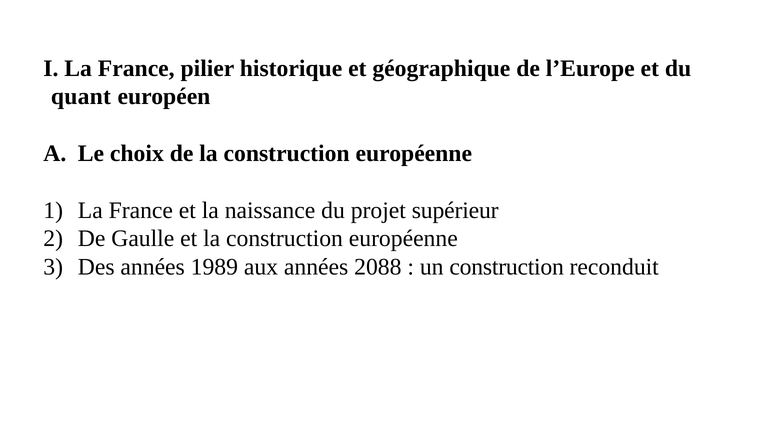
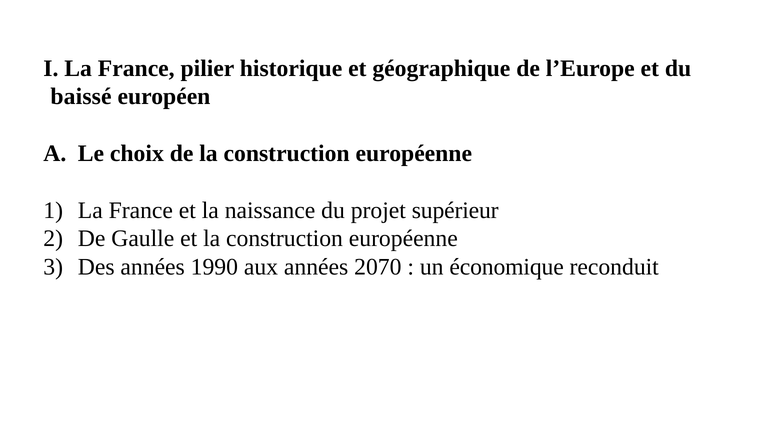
quant: quant -> baissé
1989: 1989 -> 1990
2088: 2088 -> 2070
un construction: construction -> économique
